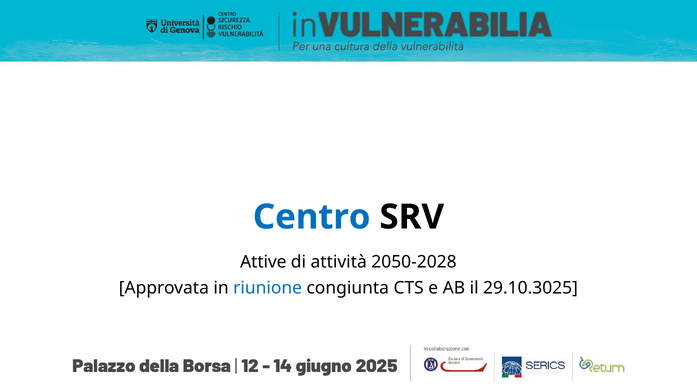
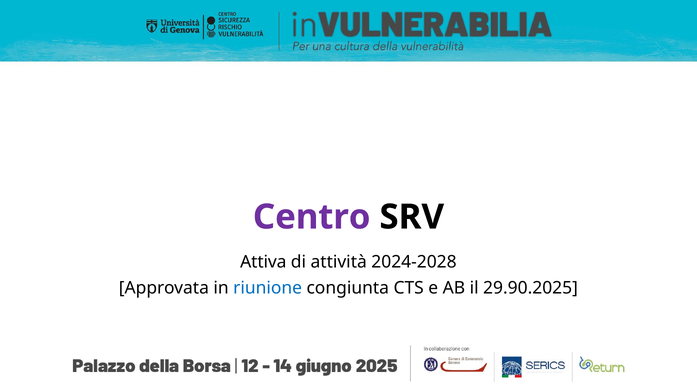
Centro colour: blue -> purple
Attive: Attive -> Attiva
2050-2028: 2050-2028 -> 2024-2028
29.10.3025: 29.10.3025 -> 29.90.2025
